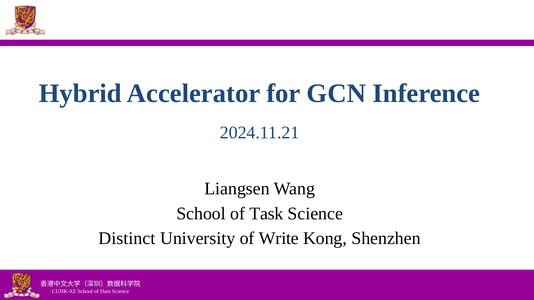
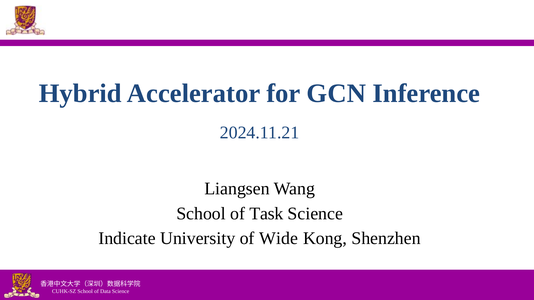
Distinct: Distinct -> Indicate
Write: Write -> Wide
